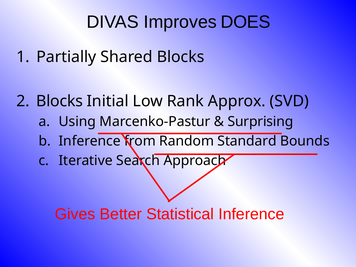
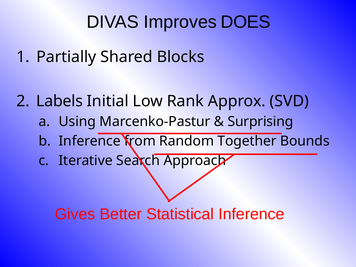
Blocks at (60, 101): Blocks -> Labels
Standard: Standard -> Together
